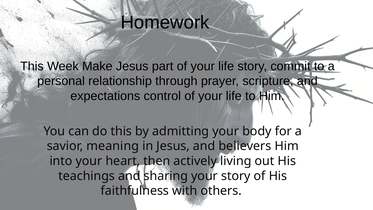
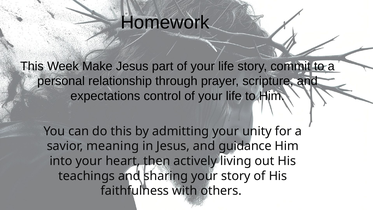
body: body -> unity
believers: believers -> guidance
